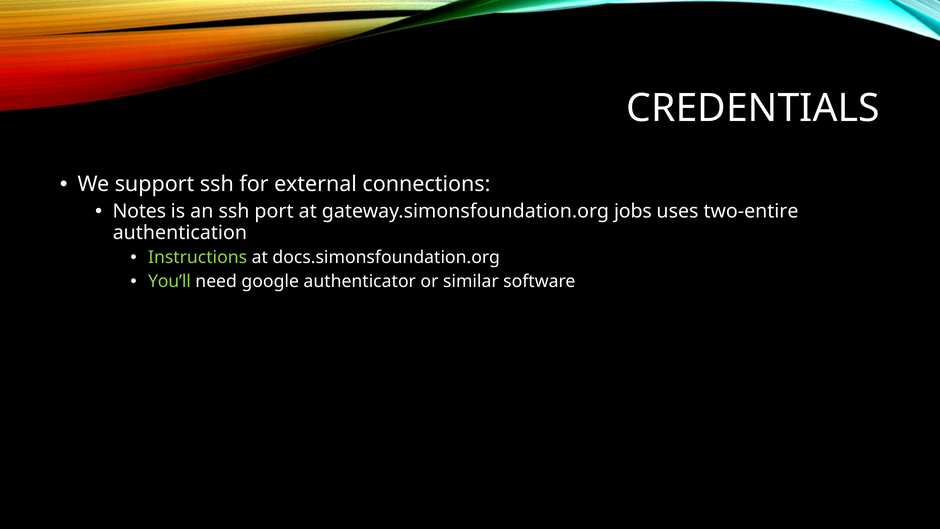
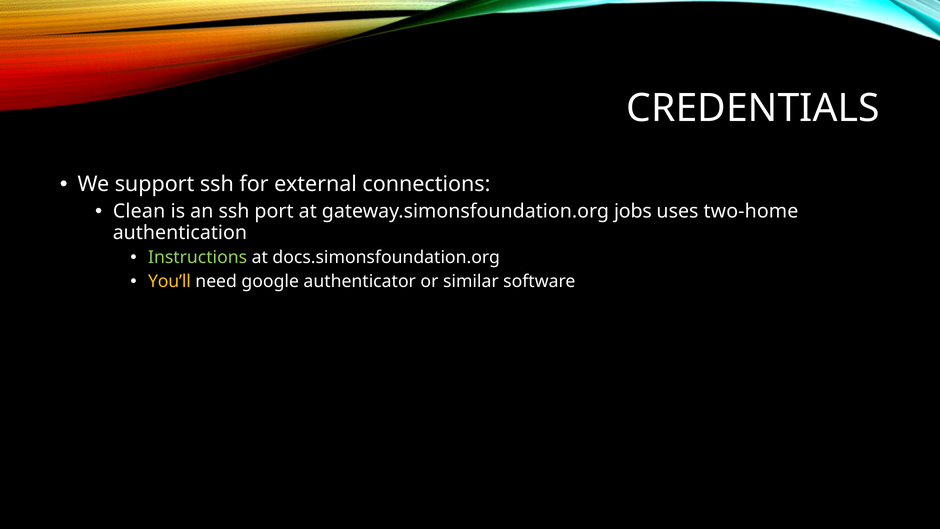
Notes: Notes -> Clean
two-entire: two-entire -> two-home
You’ll colour: light green -> yellow
